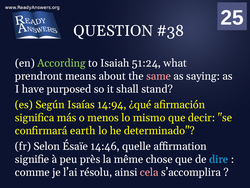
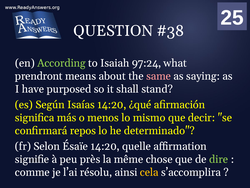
51:24: 51:24 -> 97:24
Isaías 14:94: 14:94 -> 14:20
earth: earth -> repos
Ésaïe 14:46: 14:46 -> 14:20
dire colour: light blue -> light green
cela colour: pink -> yellow
